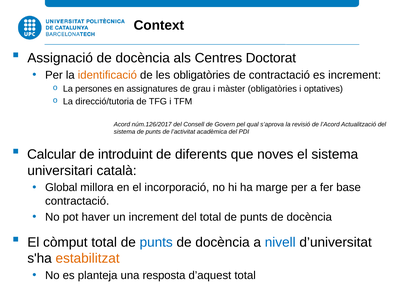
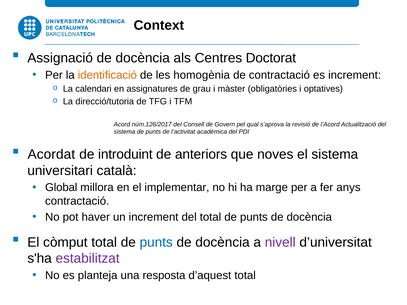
les obligatòries: obligatòries -> homogènia
persones: persones -> calendari
Calcular: Calcular -> Acordat
diferents: diferents -> anteriors
incorporació: incorporació -> implementar
base: base -> anys
nivell colour: blue -> purple
estabilitzat colour: orange -> purple
